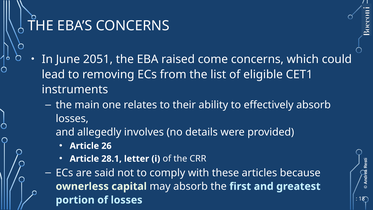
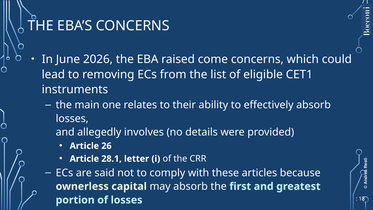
2051: 2051 -> 2026
